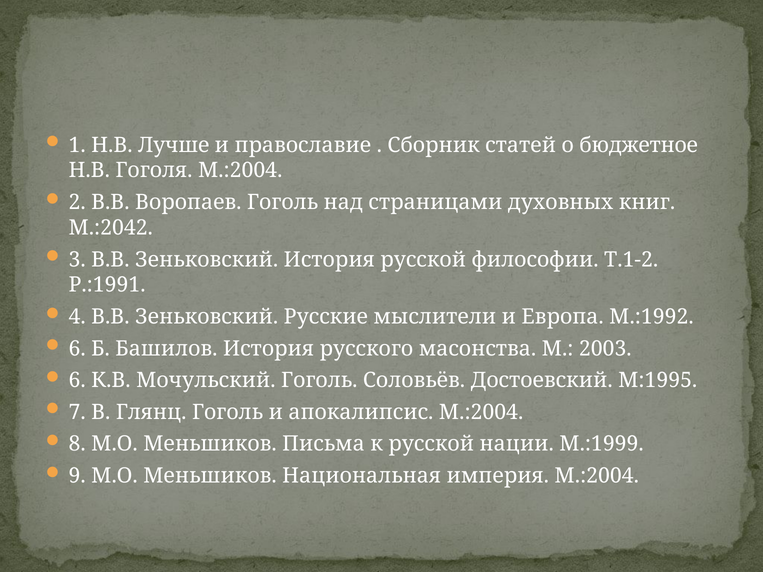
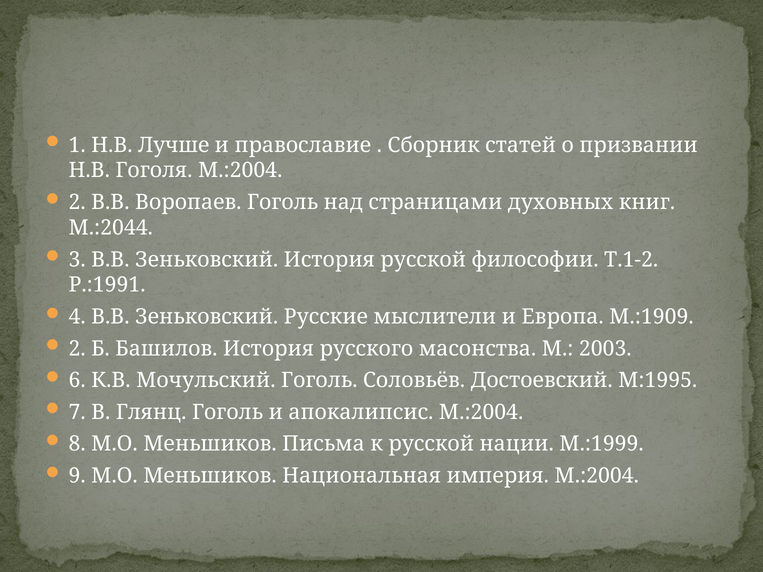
бюджетное: бюджетное -> призвании
М.:2042: М.:2042 -> М.:2044
М.:1992: М.:1992 -> М.:1909
6 at (77, 349): 6 -> 2
